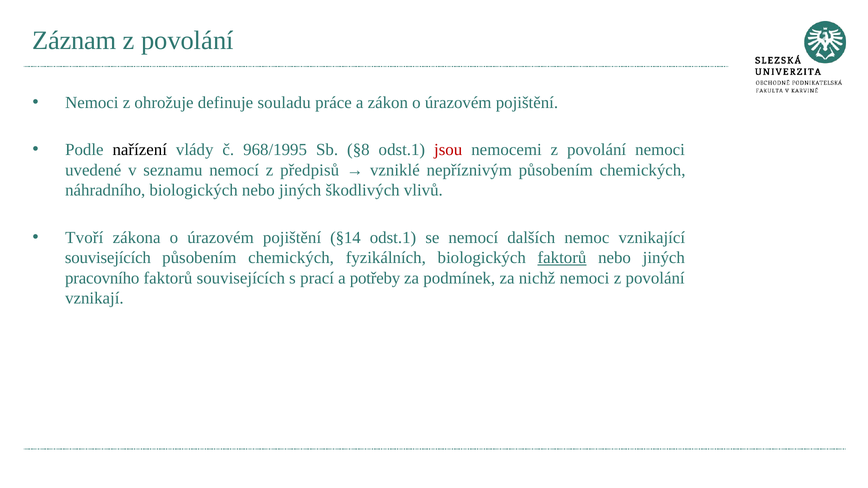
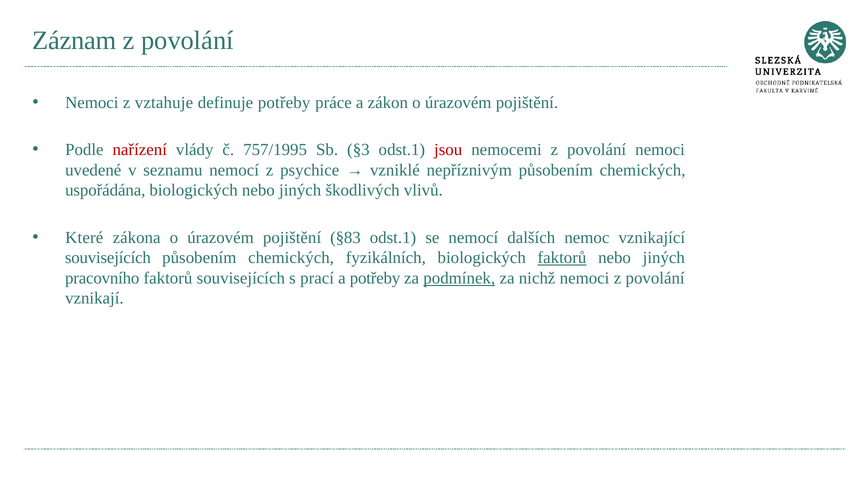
ohrožuje: ohrožuje -> vztahuje
definuje souladu: souladu -> potřeby
nařízení colour: black -> red
968/1995: 968/1995 -> 757/1995
§8: §8 -> §3
předpisů: předpisů -> psychice
náhradního: náhradního -> uspořádána
Tvoří: Tvoří -> Které
§14: §14 -> §83
podmínek underline: none -> present
